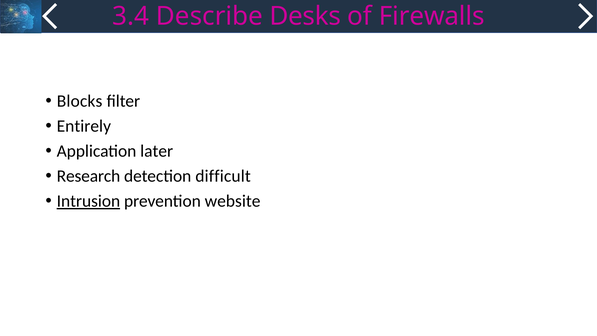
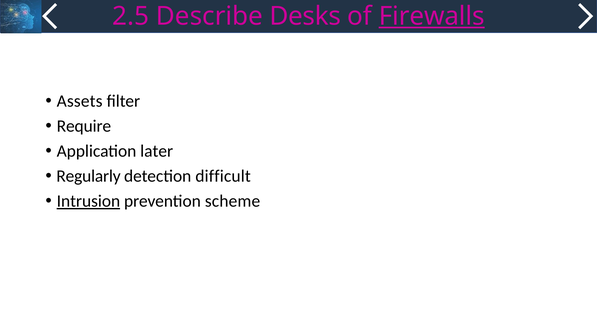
3.4: 3.4 -> 2.5
Firewalls underline: none -> present
Blocks: Blocks -> Assets
Entirely: Entirely -> Require
Research: Research -> Regularly
website: website -> scheme
